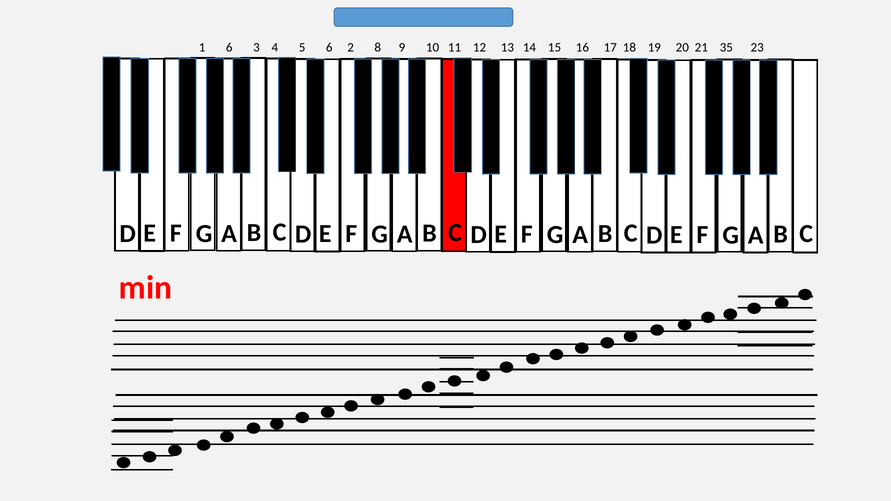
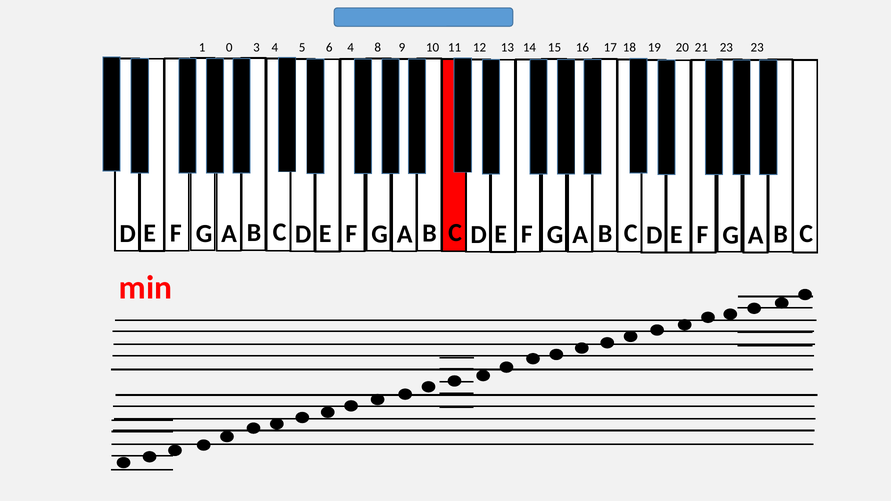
1 6: 6 -> 0
6 2: 2 -> 4
21 35: 35 -> 23
